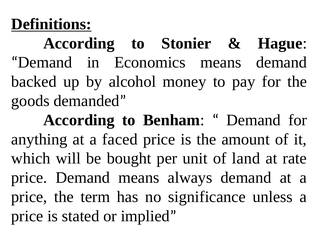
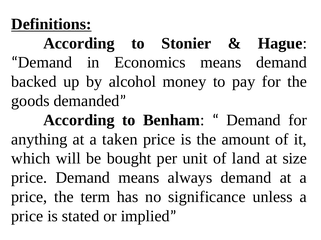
faced: faced -> taken
rate: rate -> size
